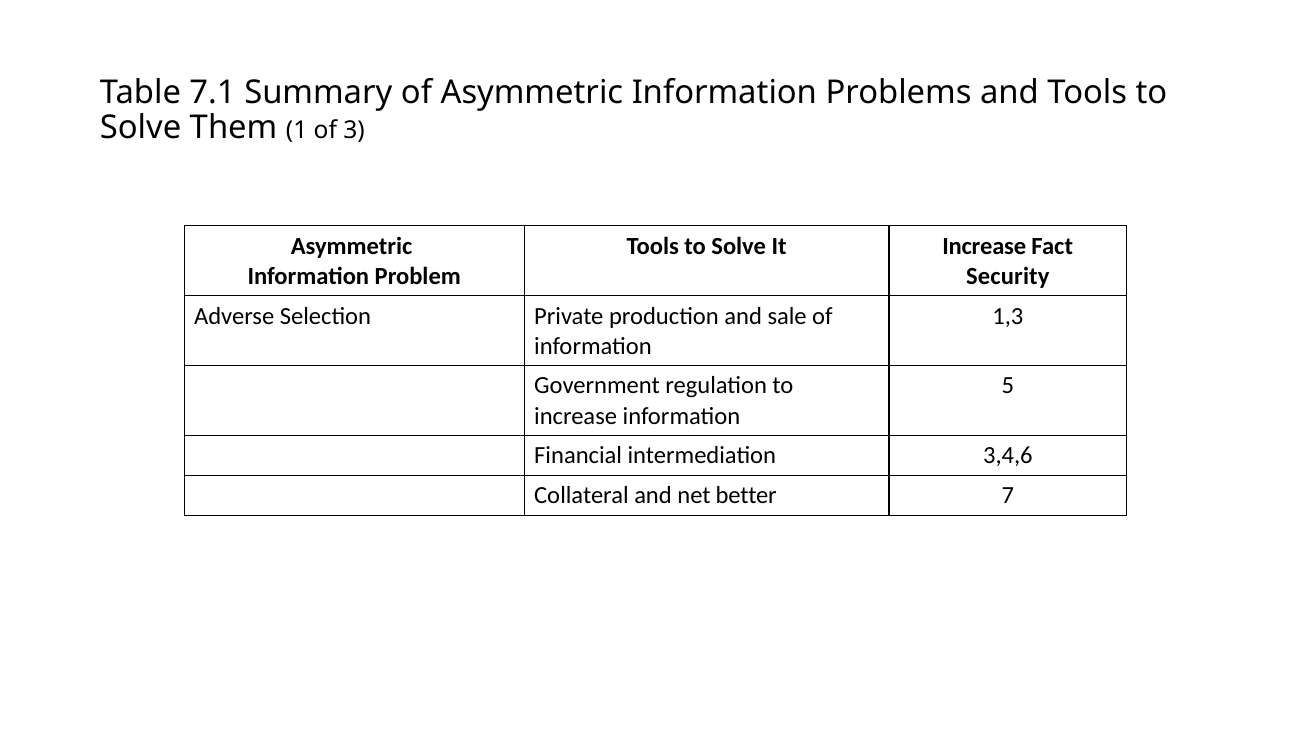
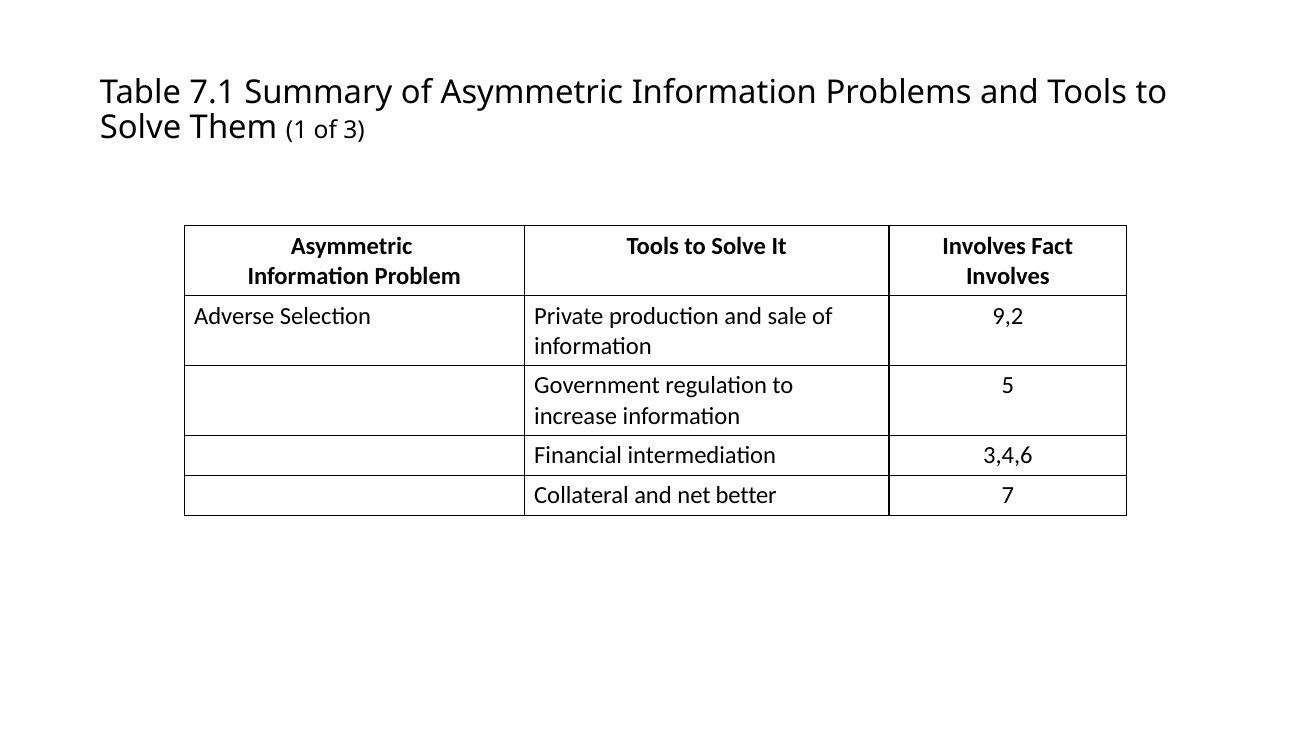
It Increase: Increase -> Involves
Security at (1008, 276): Security -> Involves
1,3: 1,3 -> 9,2
